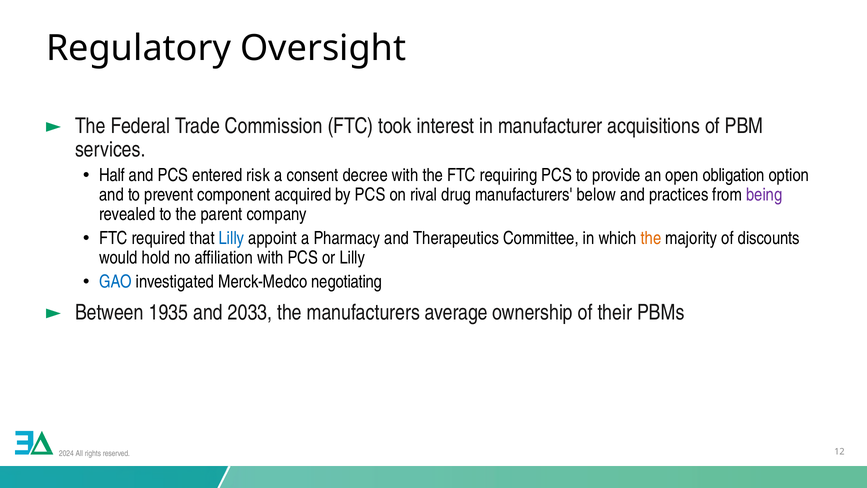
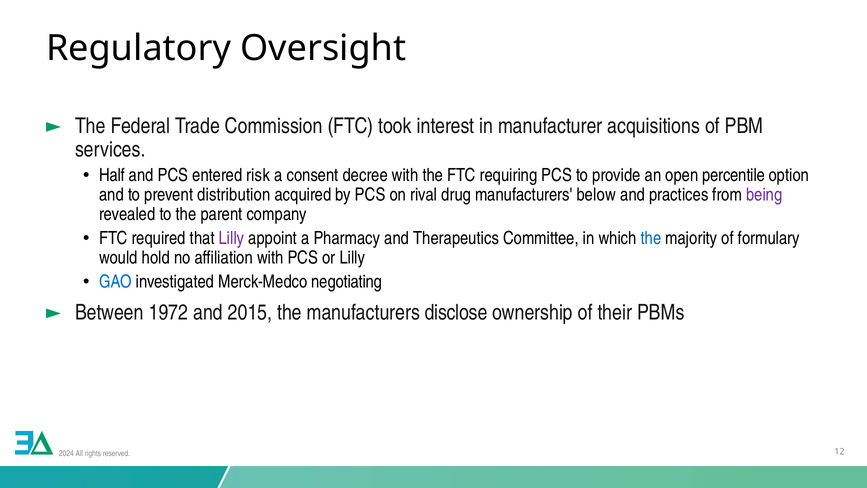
obligation: obligation -> percentile
component: component -> distribution
Lilly at (232, 238) colour: blue -> purple
the at (651, 238) colour: orange -> blue
discounts: discounts -> formulary
1935: 1935 -> 1972
2033: 2033 -> 2015
average: average -> disclose
